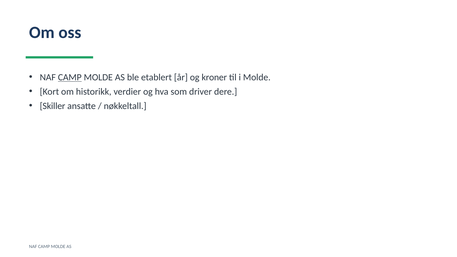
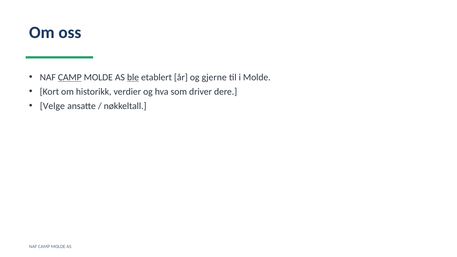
ble underline: none -> present
kroner: kroner -> gjerne
Skiller: Skiller -> Velge
